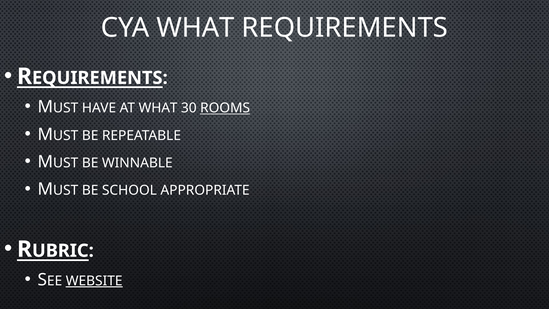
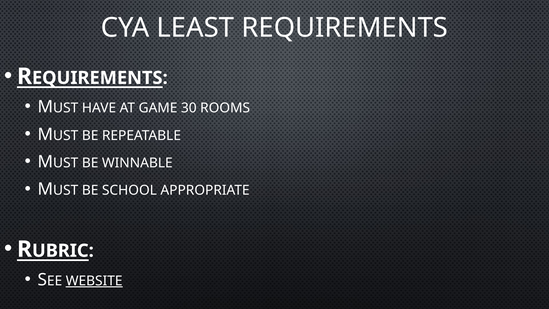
CYA WHAT: WHAT -> LEAST
AT WHAT: WHAT -> GAME
ROOMS underline: present -> none
